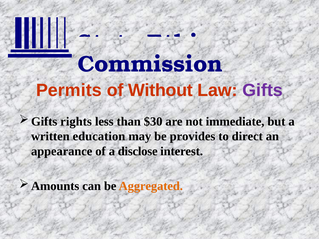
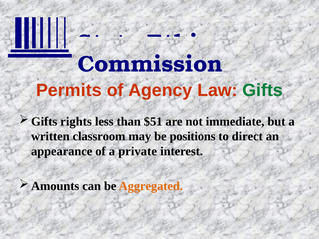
Without: Without -> Agency
Gifts colour: purple -> green
$30: $30 -> $51
education: education -> classroom
provides: provides -> positions
disclose: disclose -> private
